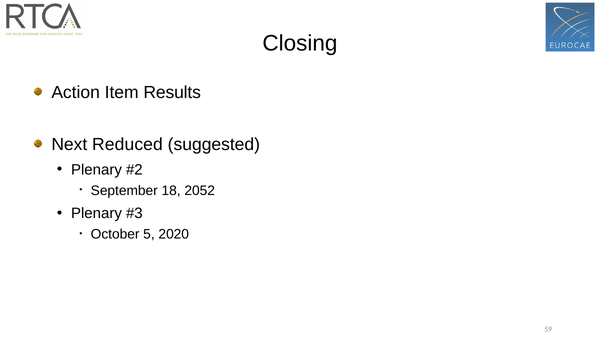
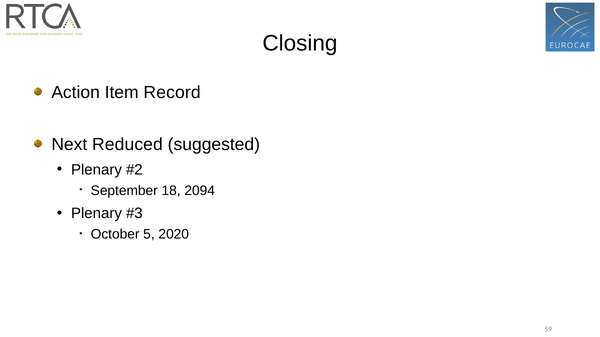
Results: Results -> Record
2052: 2052 -> 2094
